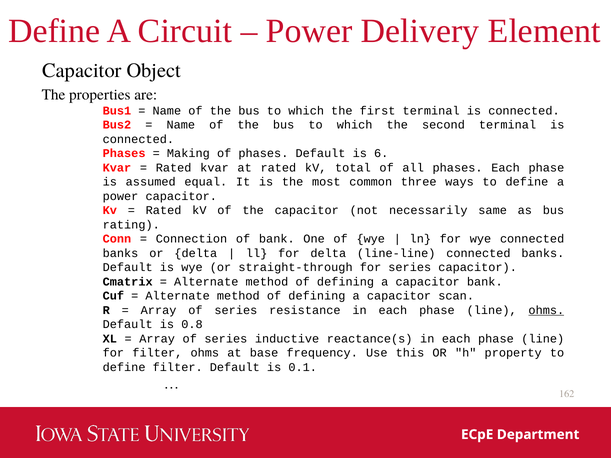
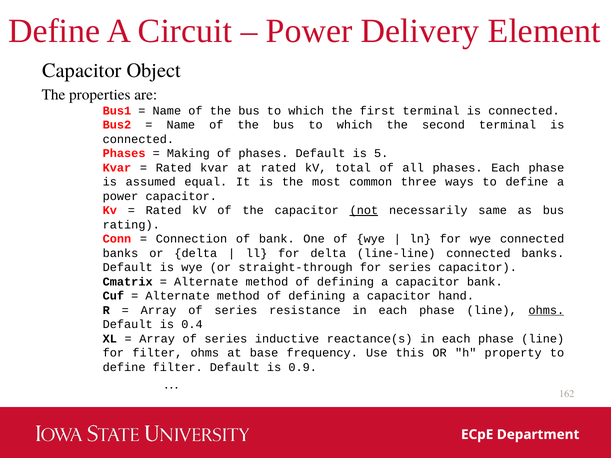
6: 6 -> 5
not underline: none -> present
scan: scan -> hand
0.8: 0.8 -> 0.4
0.1: 0.1 -> 0.9
